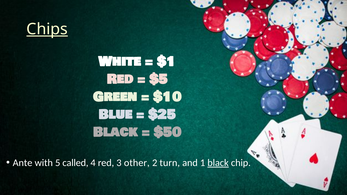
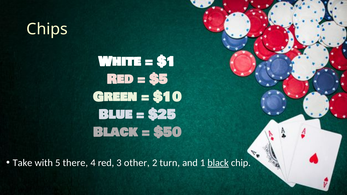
Chips underline: present -> none
Ante: Ante -> Take
called: called -> there
